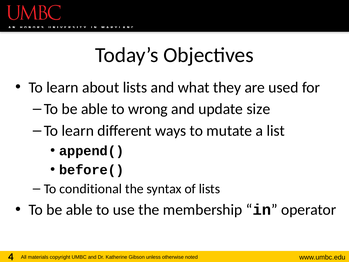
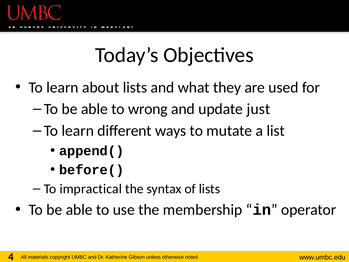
size: size -> just
conditional: conditional -> impractical
